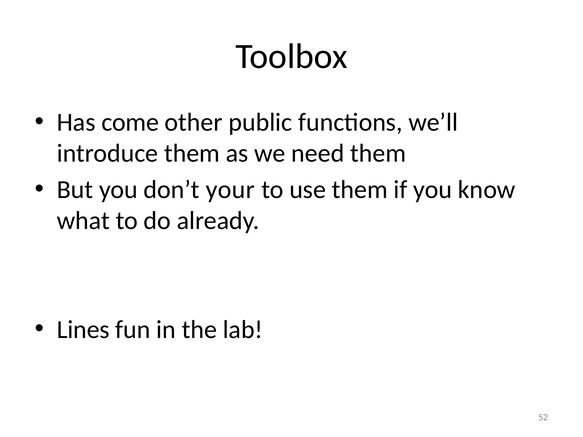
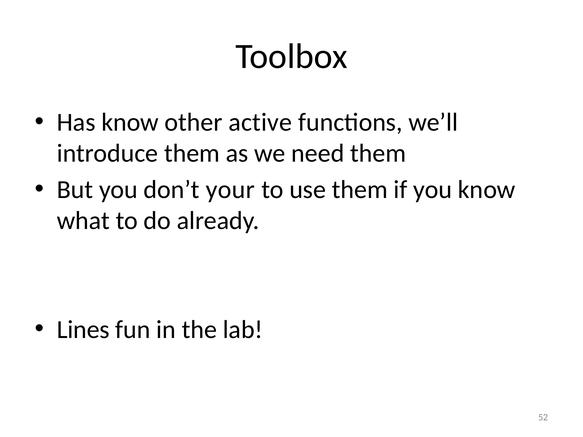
Has come: come -> know
public: public -> active
